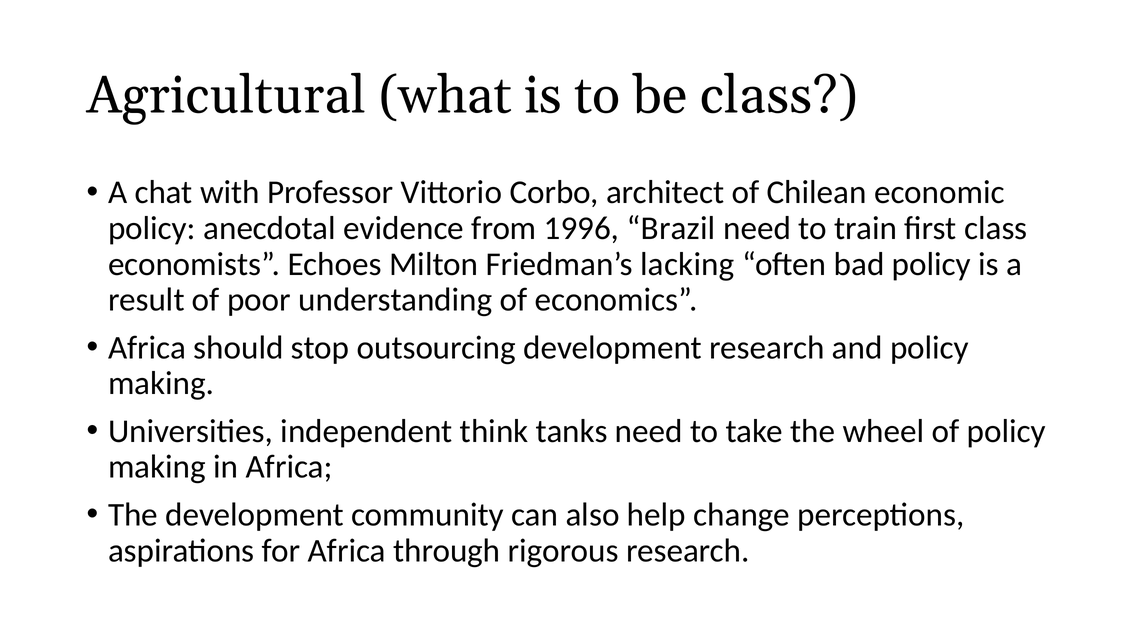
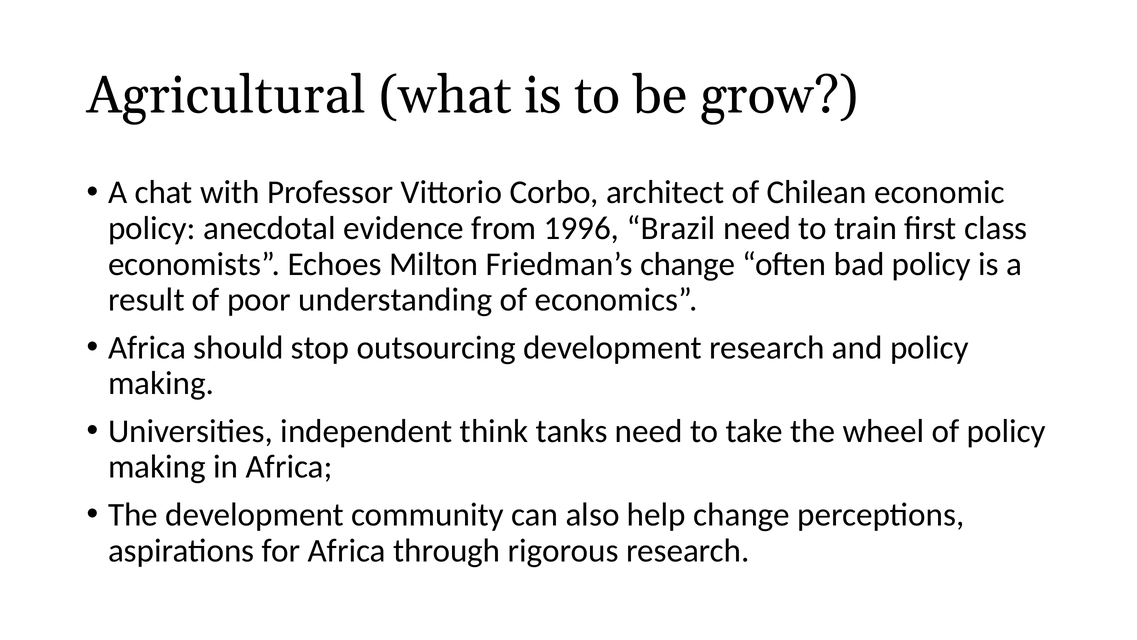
be class: class -> grow
Friedman’s lacking: lacking -> change
